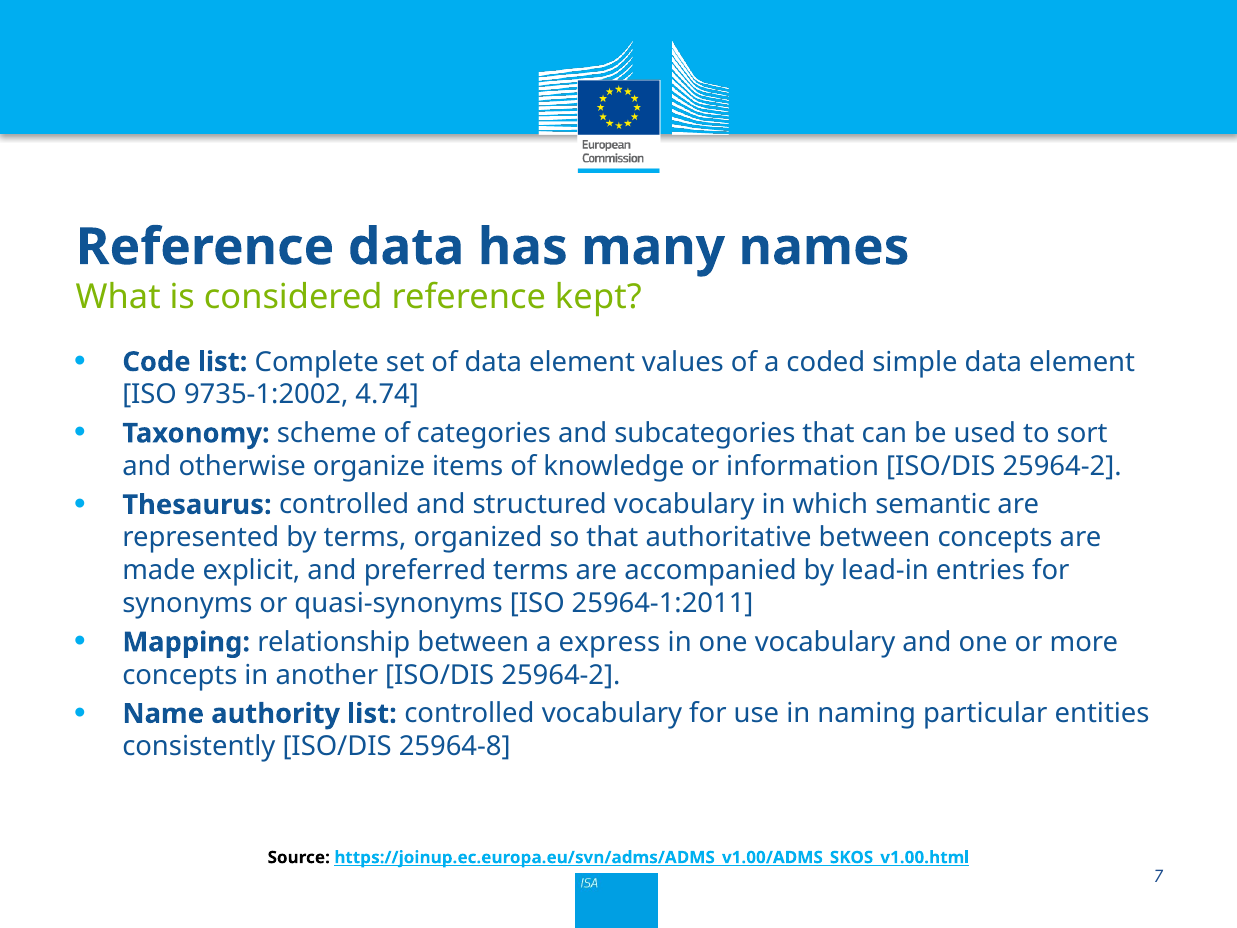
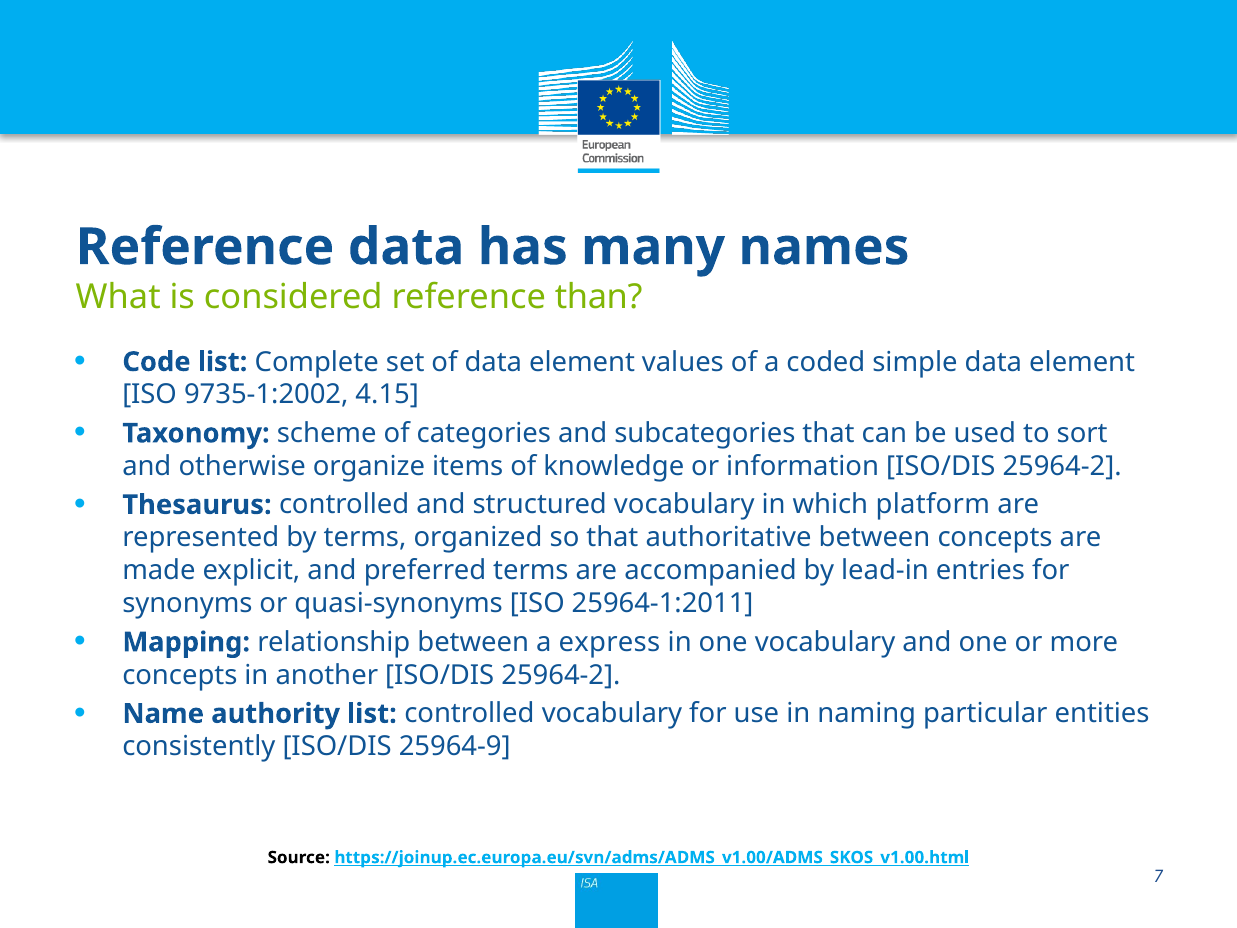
kept: kept -> than
4.74: 4.74 -> 4.15
semantic: semantic -> platform
25964-8: 25964-8 -> 25964-9
